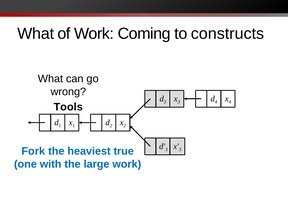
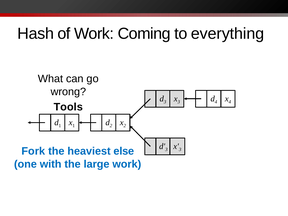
What at (36, 34): What -> Hash
constructs: constructs -> everything
true: true -> else
